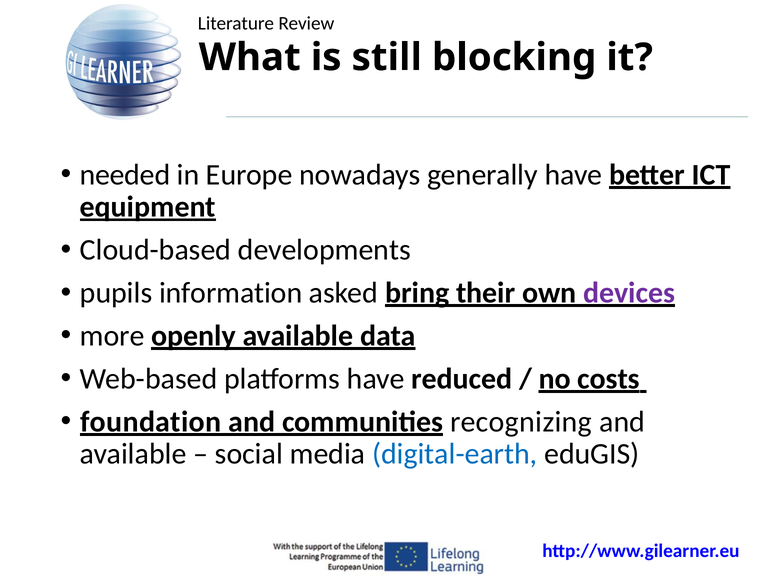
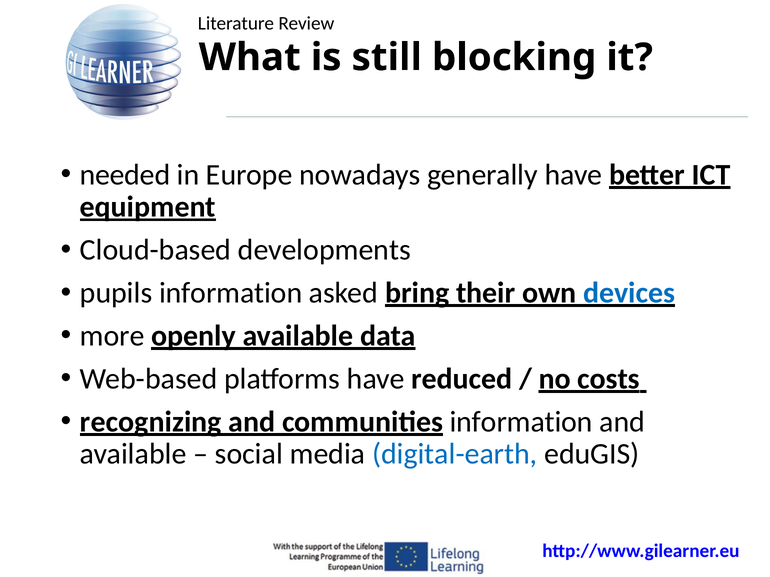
devices colour: purple -> blue
foundation: foundation -> recognizing
communities recognizing: recognizing -> information
